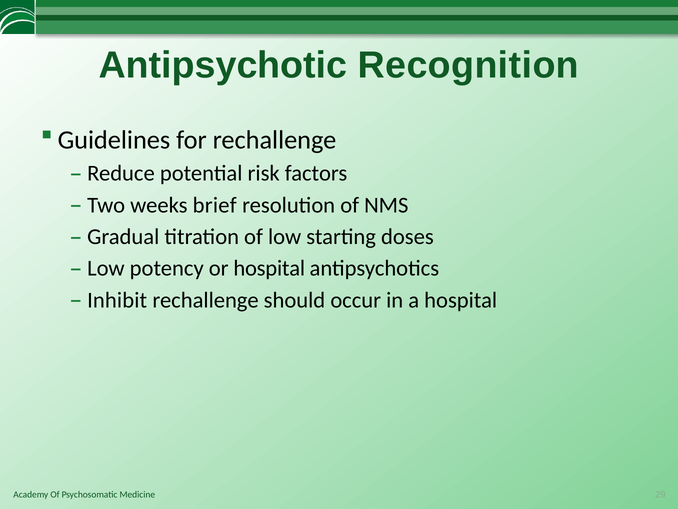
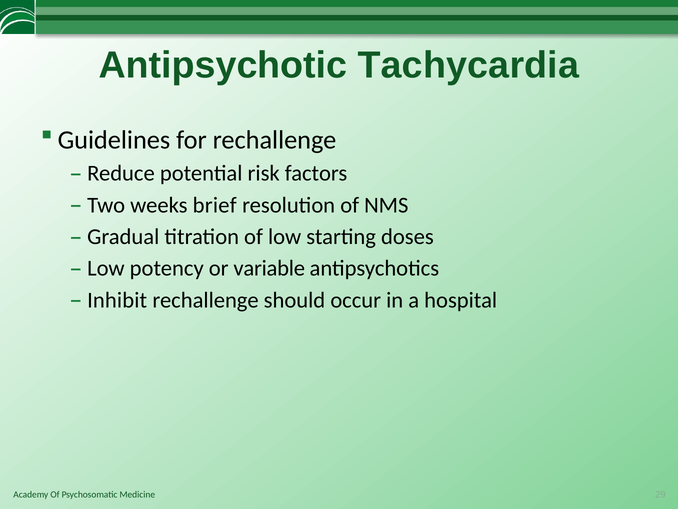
Recognition: Recognition -> Tachycardia
or hospital: hospital -> variable
